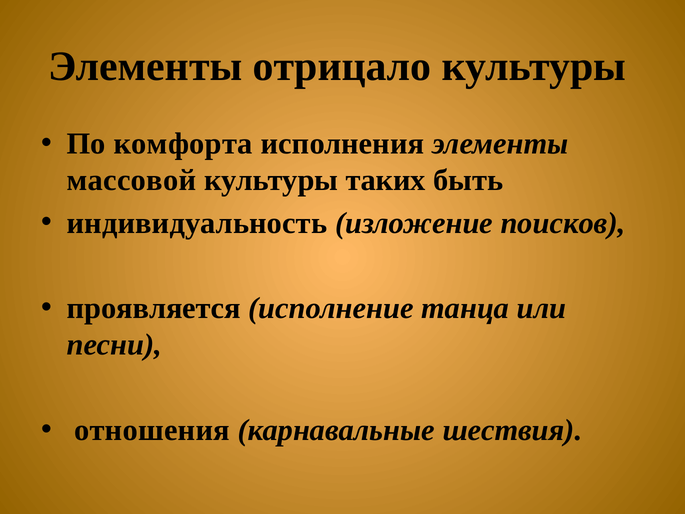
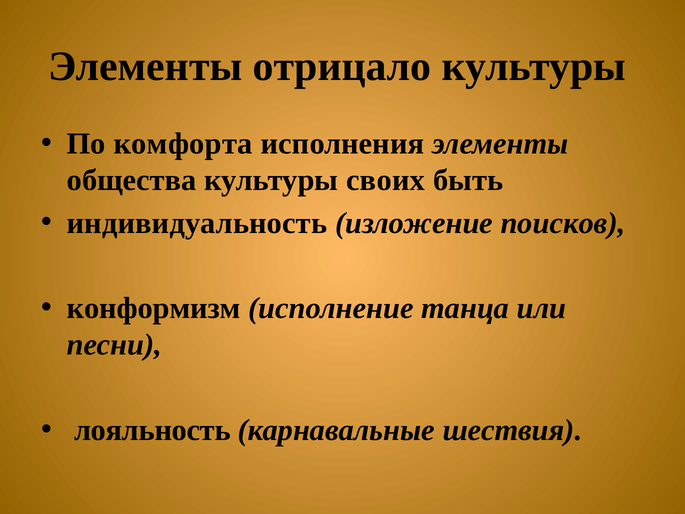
массовой: массовой -> общества
таких: таких -> своих
проявляется: проявляется -> конформизм
отношения: отношения -> лояльность
